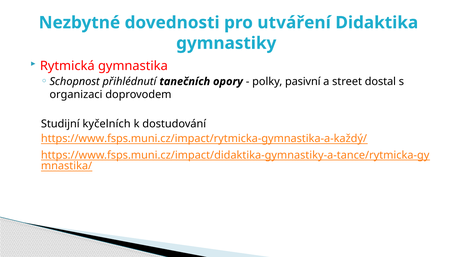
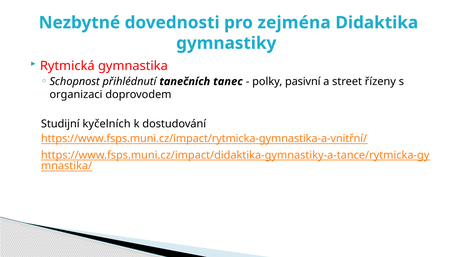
utváření: utváření -> zejména
opory: opory -> tanec
dostal: dostal -> řízeny
https://www.fsps.muni.cz/impact/rytmicka-gymnastika-a-každý/: https://www.fsps.muni.cz/impact/rytmicka-gymnastika-a-každý/ -> https://www.fsps.muni.cz/impact/rytmicka-gymnastika-a-vnitřní/
